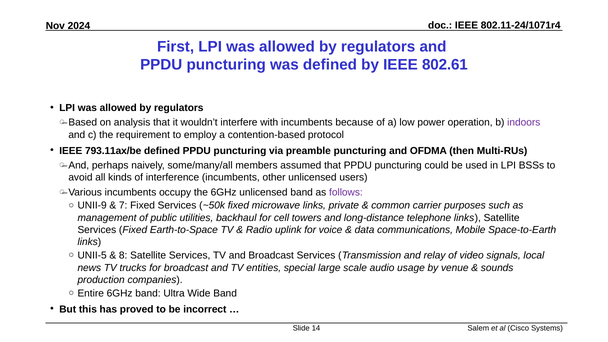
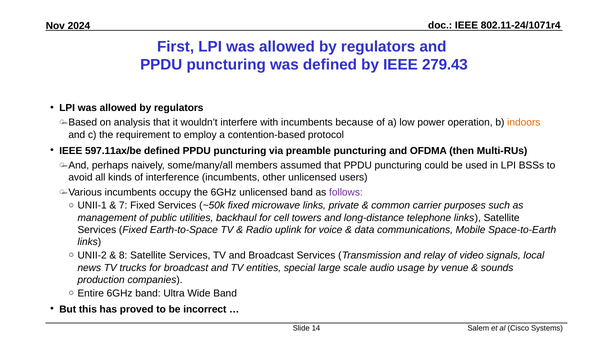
802.61: 802.61 -> 279.43
indoors colour: purple -> orange
793.11ax/be: 793.11ax/be -> 597.11ax/be
UNII-9: UNII-9 -> UNII-1
UNII-5: UNII-5 -> UNII-2
